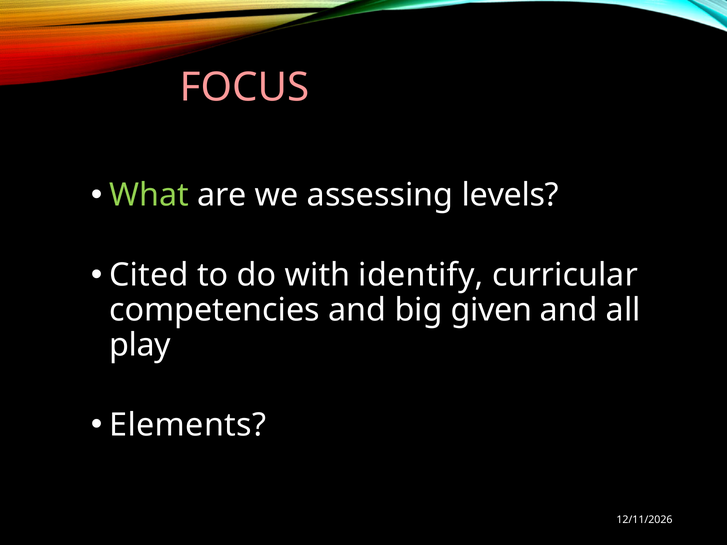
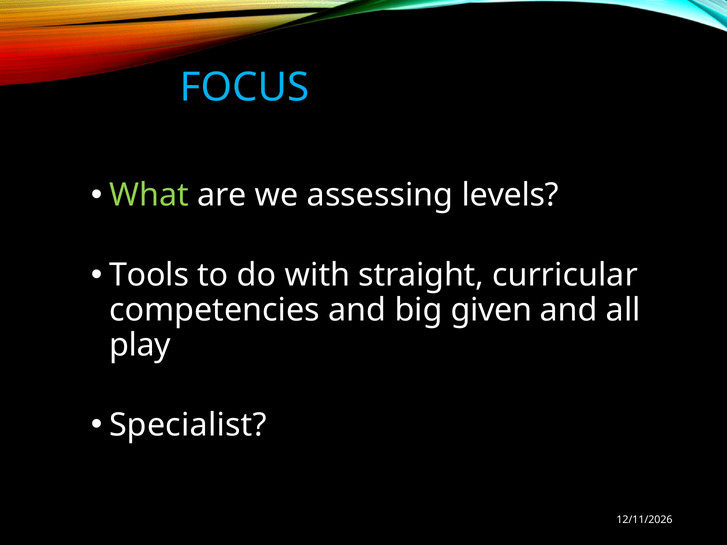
FOCUS colour: pink -> light blue
Cited: Cited -> Tools
identify: identify -> straight
Elements: Elements -> Specialist
